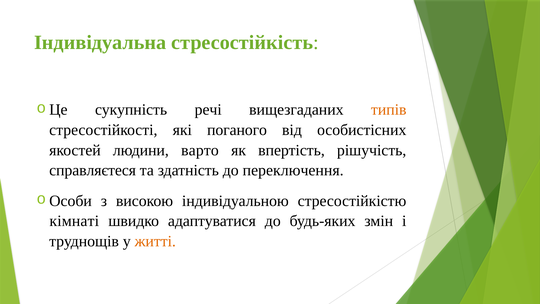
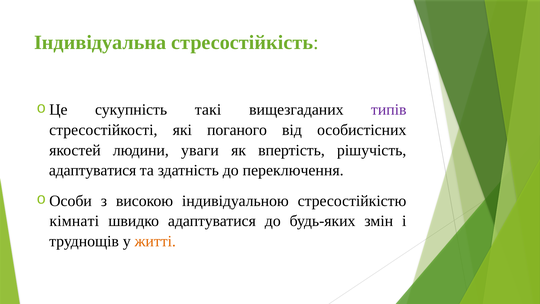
речі: речі -> такі
типів colour: orange -> purple
варто: варто -> уваги
справляєтеся at (93, 170): справляєтеся -> адаптуватися
